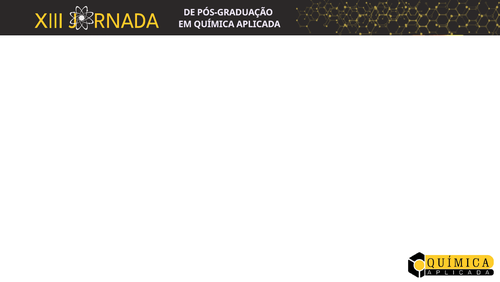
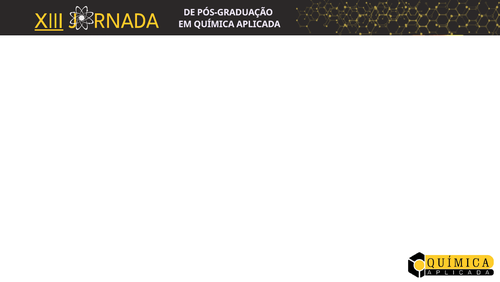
XIII underline: none -> present
